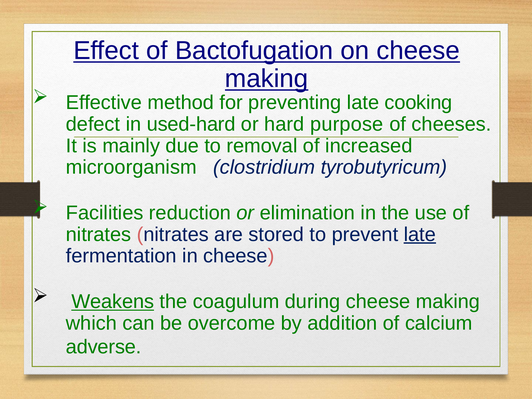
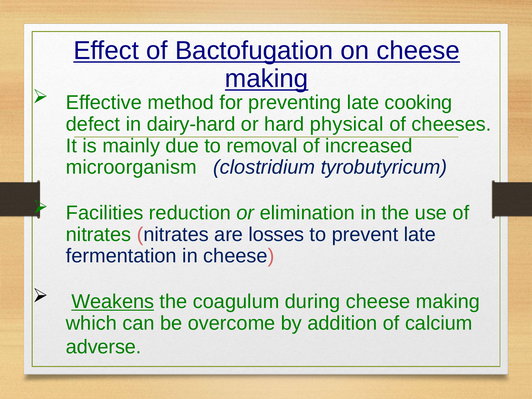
used-hard: used-hard -> dairy-hard
purpose: purpose -> physical
stored: stored -> losses
late at (420, 234) underline: present -> none
